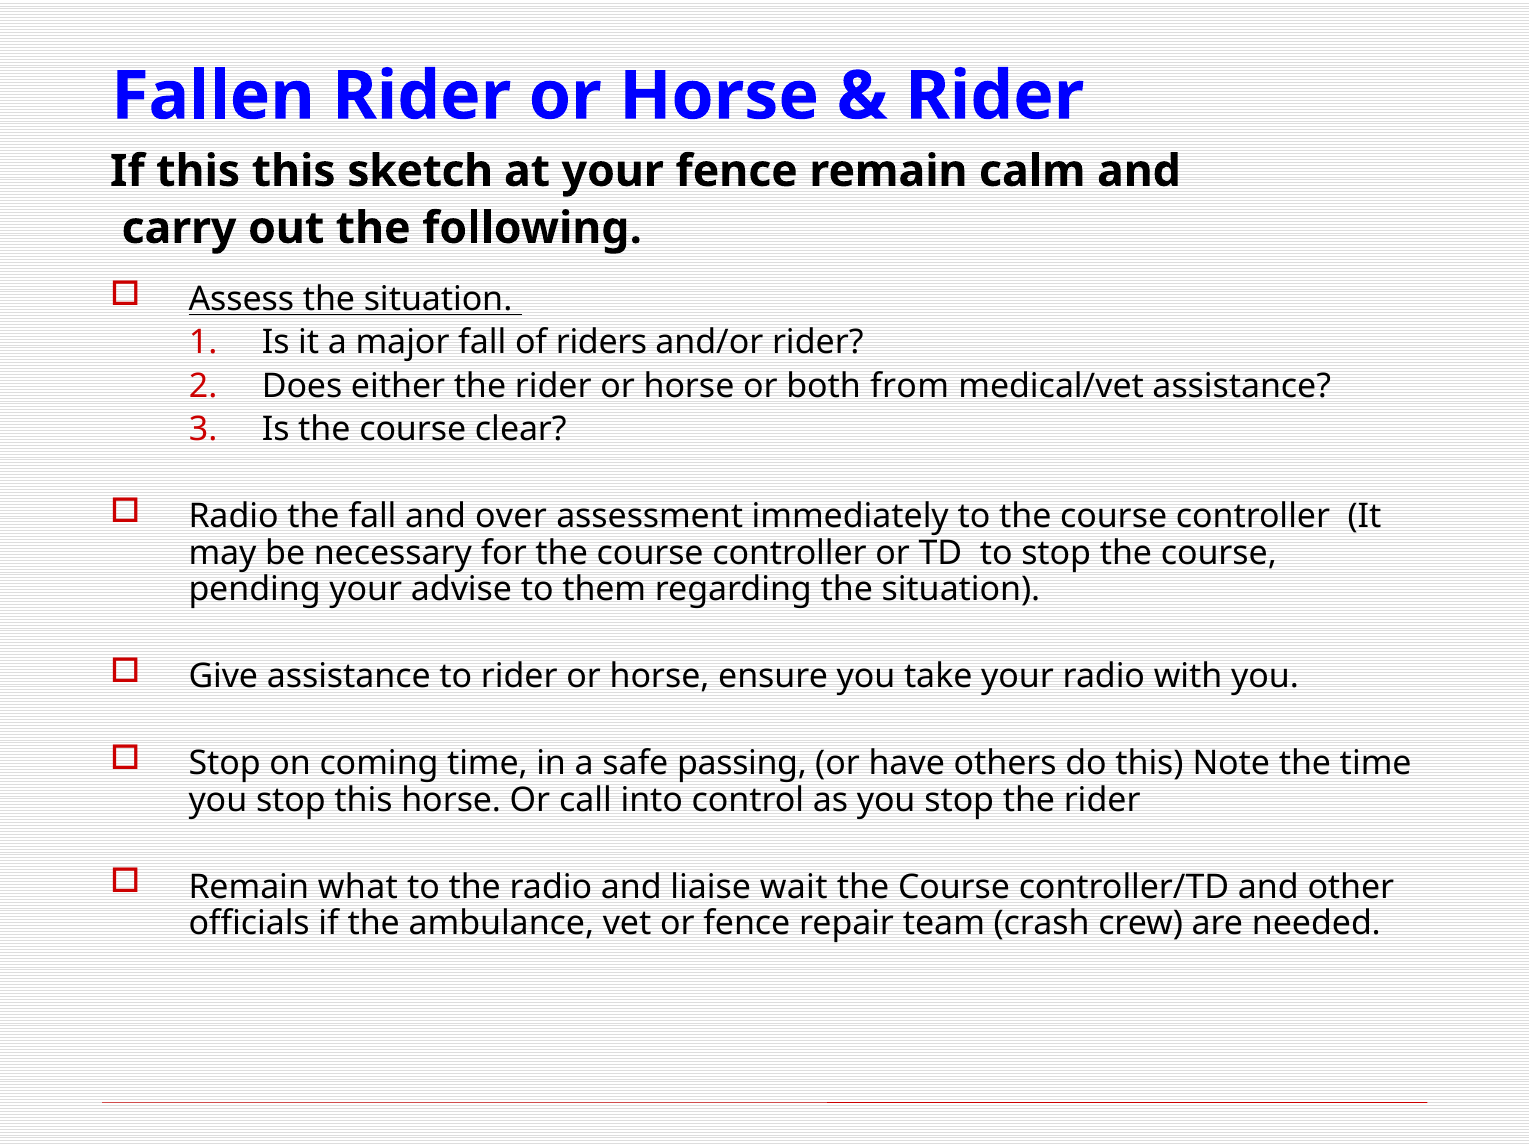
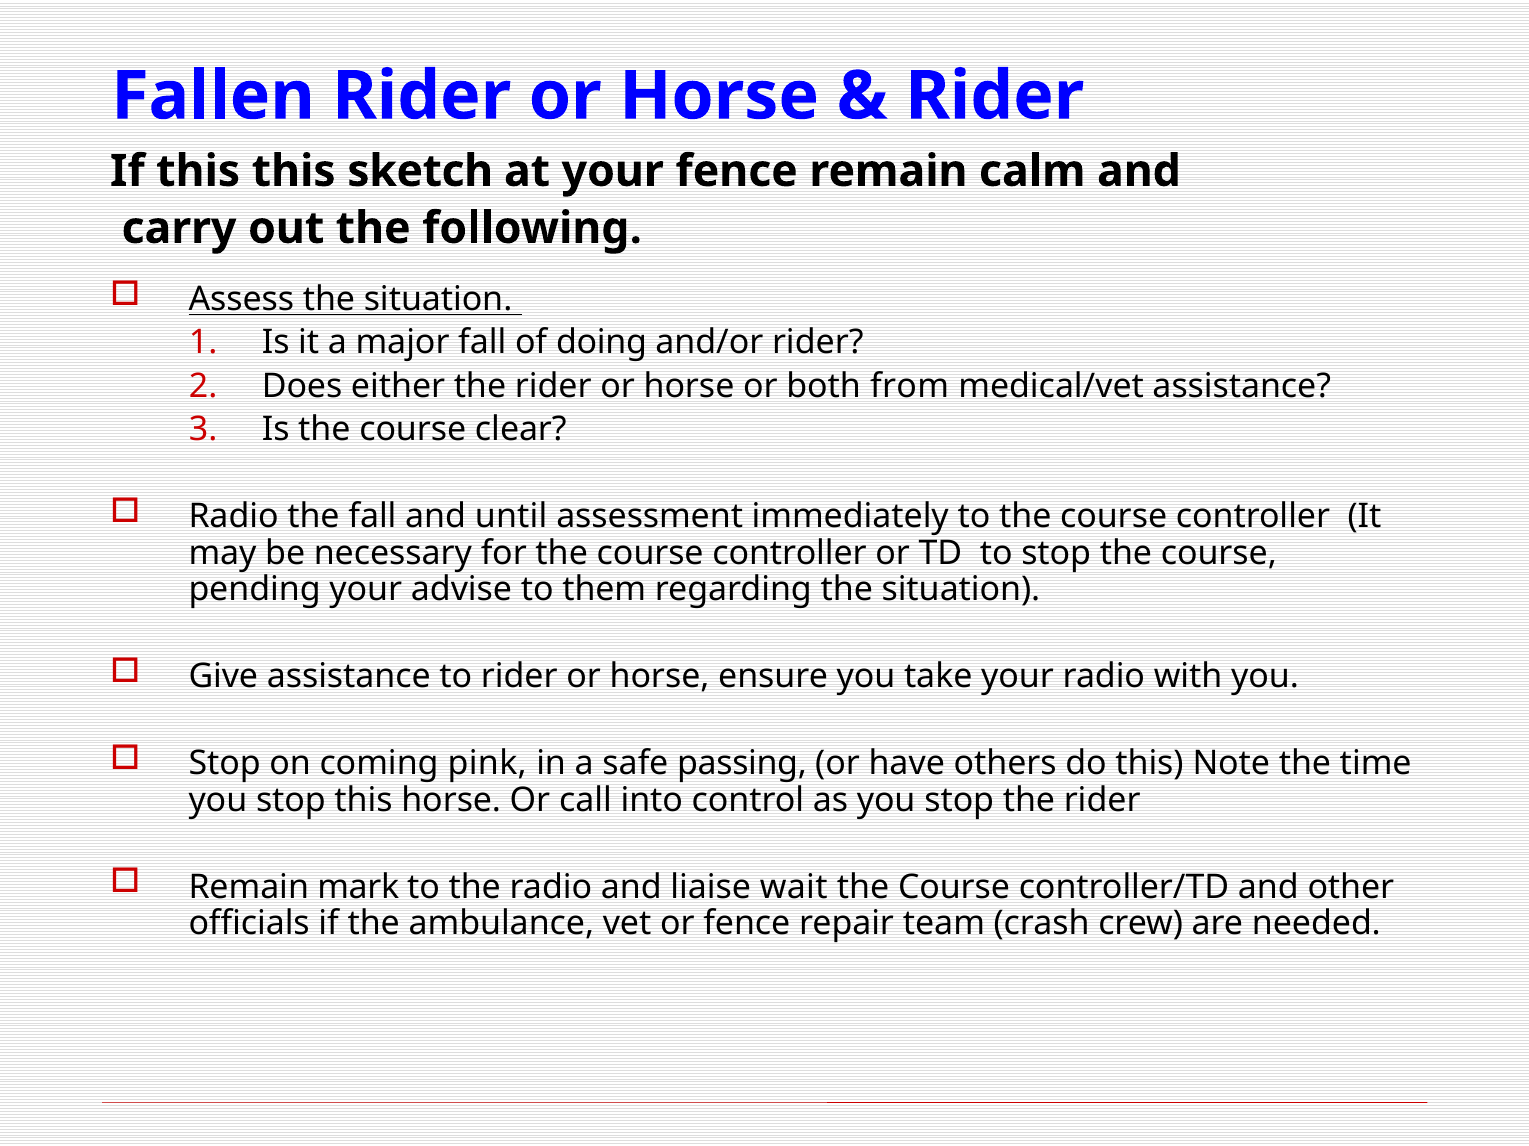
riders: riders -> doing
over: over -> until
coming time: time -> pink
what: what -> mark
